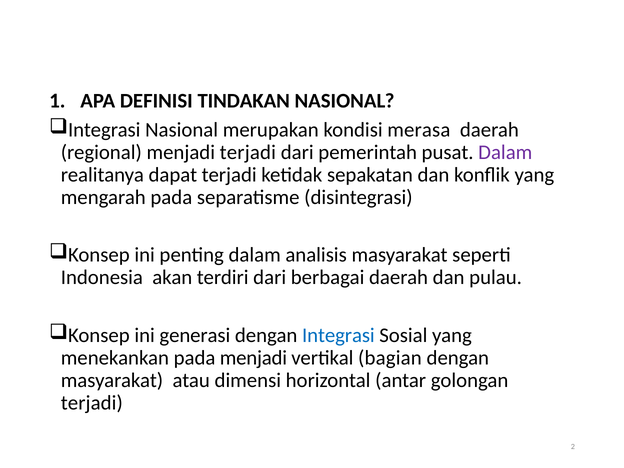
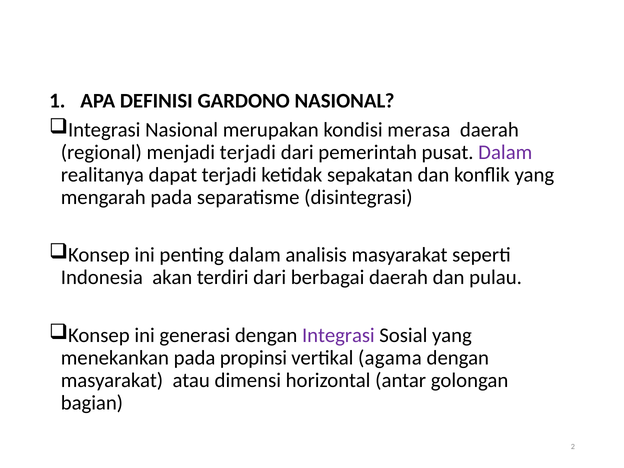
TINDAKAN: TINDAKAN -> GARDONO
Integrasi at (338, 335) colour: blue -> purple
pada menjadi: menjadi -> propinsi
bagian: bagian -> agama
terjadi at (92, 403): terjadi -> bagian
